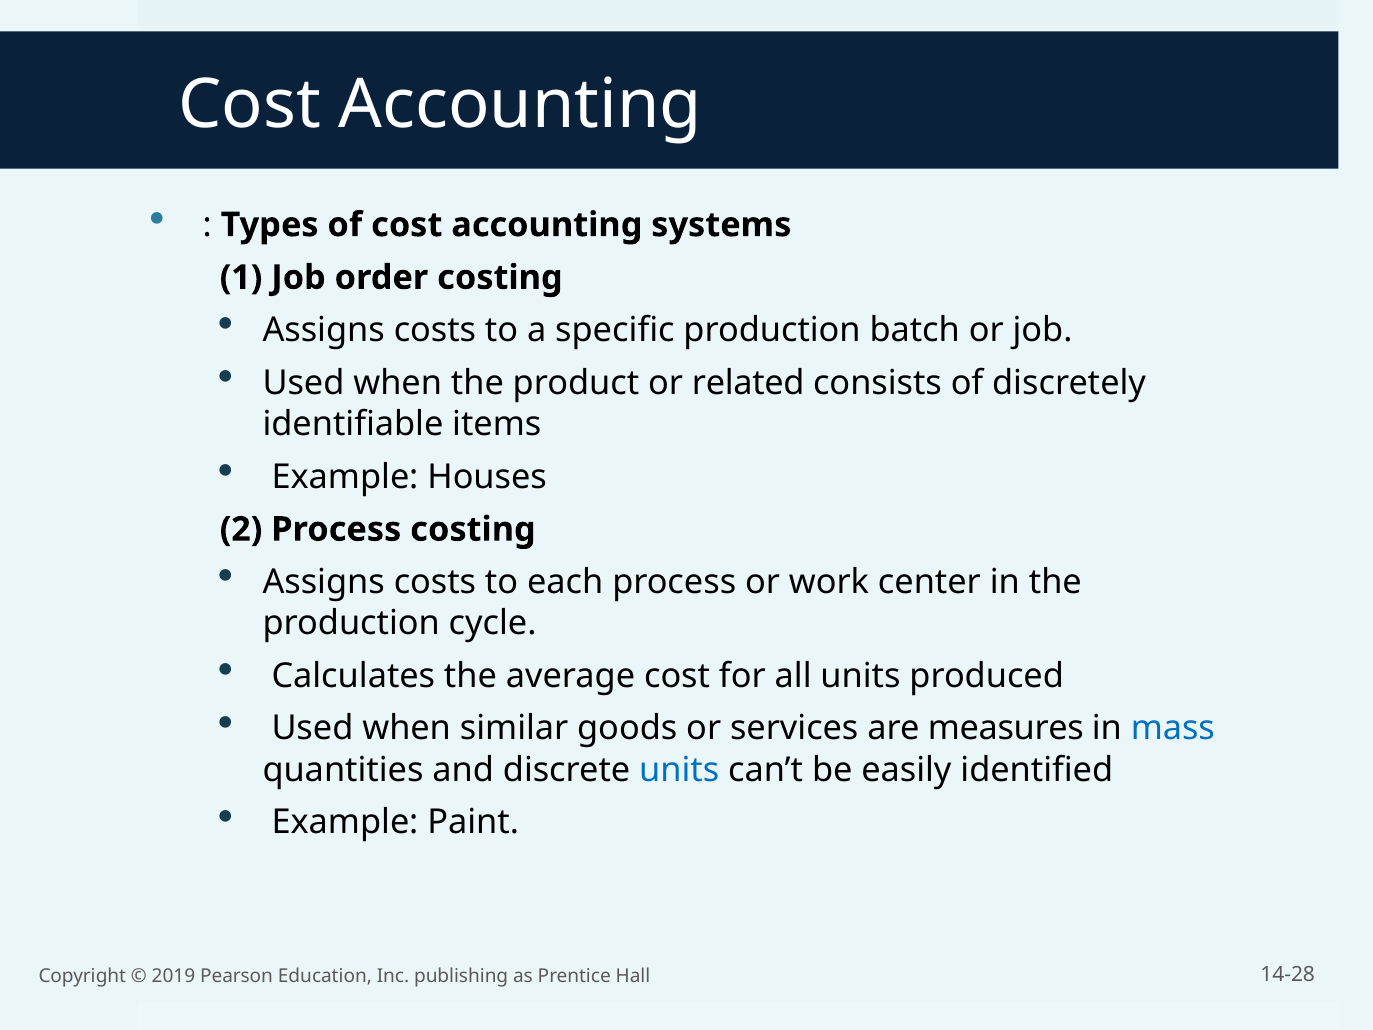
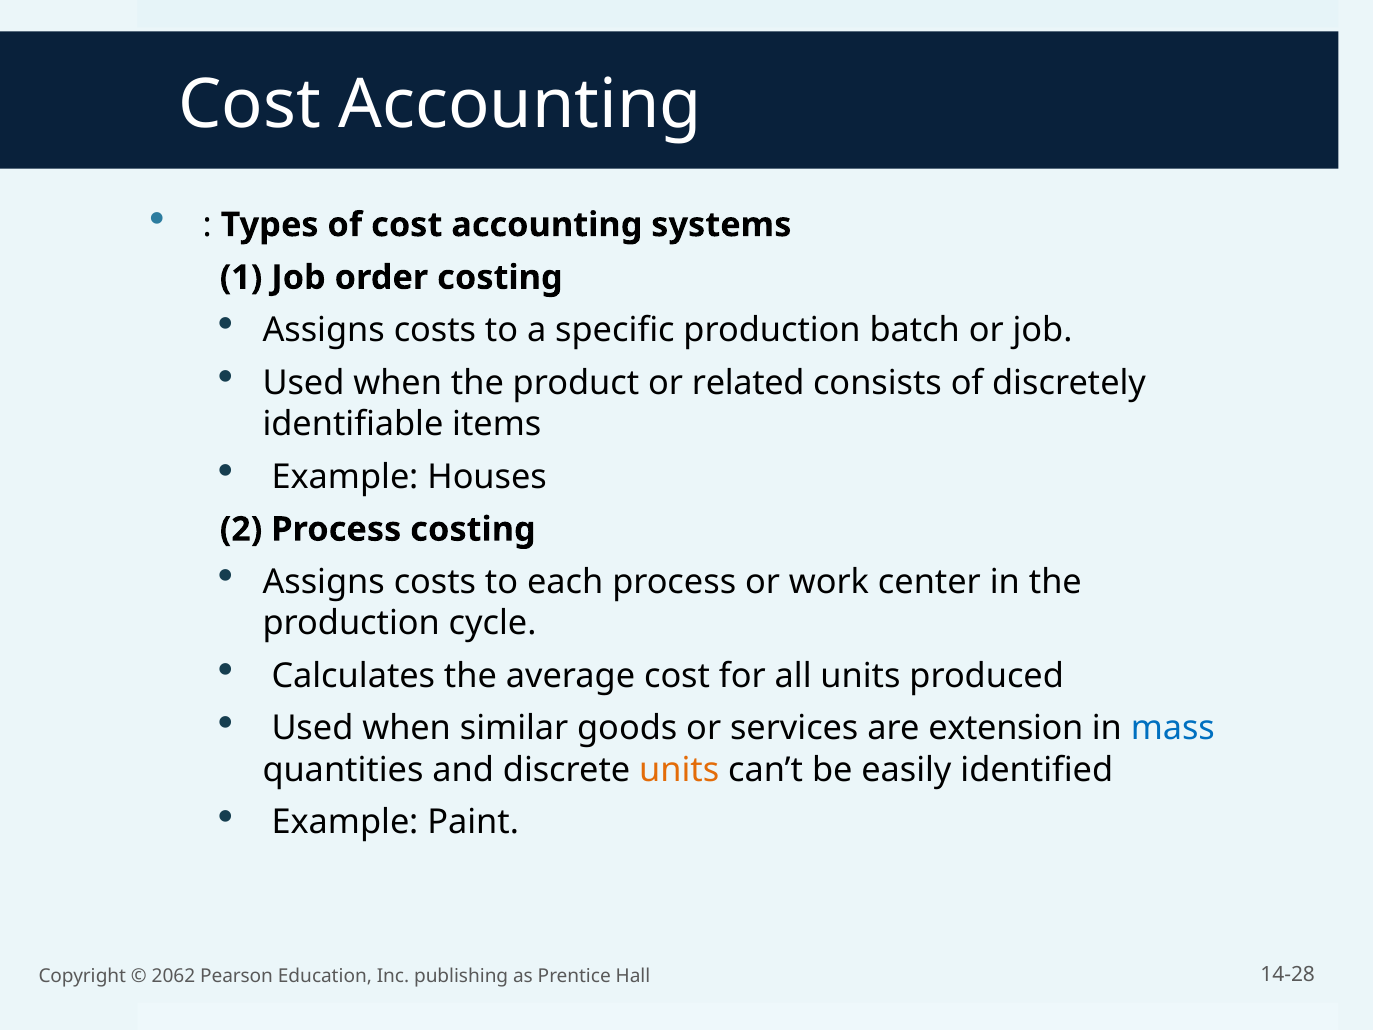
measures: measures -> extension
units at (679, 770) colour: blue -> orange
2019: 2019 -> 2062
